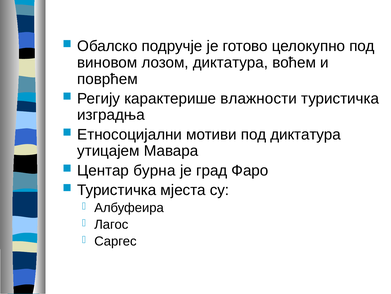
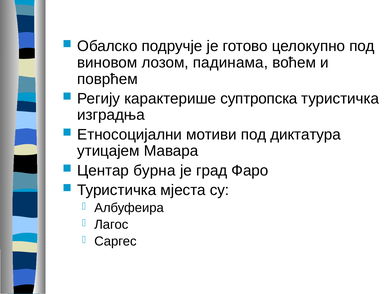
лозом диктатура: диктатура -> падинама
влажности: влажности -> суптропска
